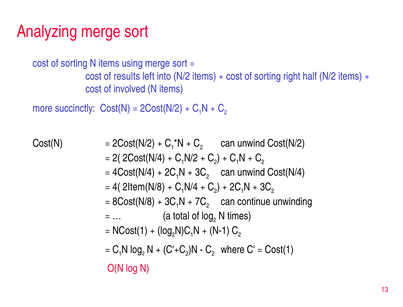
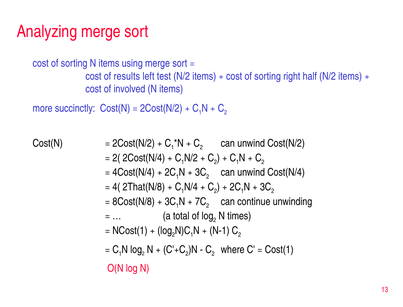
into: into -> test
2Item(N/8: 2Item(N/8 -> 2That(N/8
